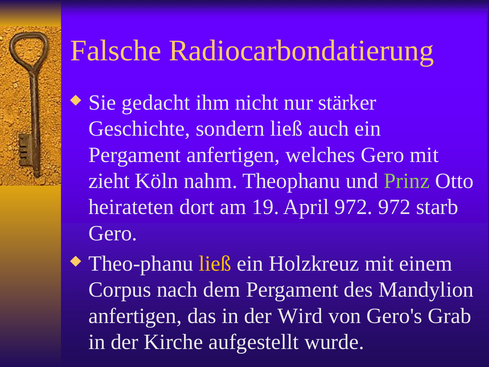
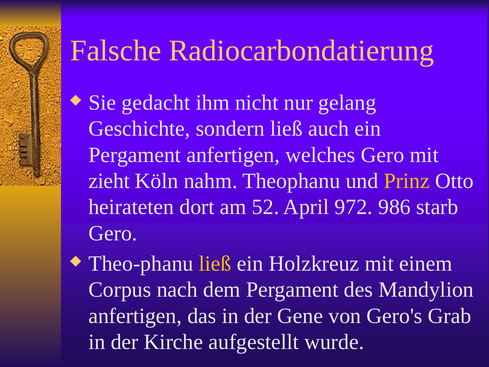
stärker: stärker -> gelang
Prinz colour: light green -> yellow
19: 19 -> 52
972 972: 972 -> 986
Wird: Wird -> Gene
